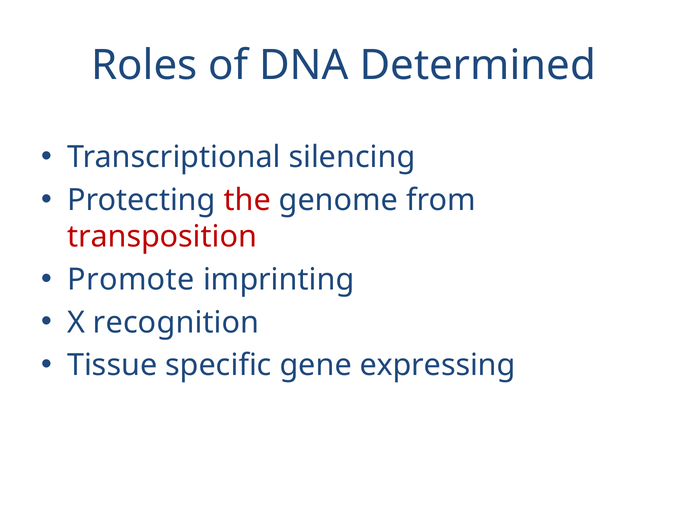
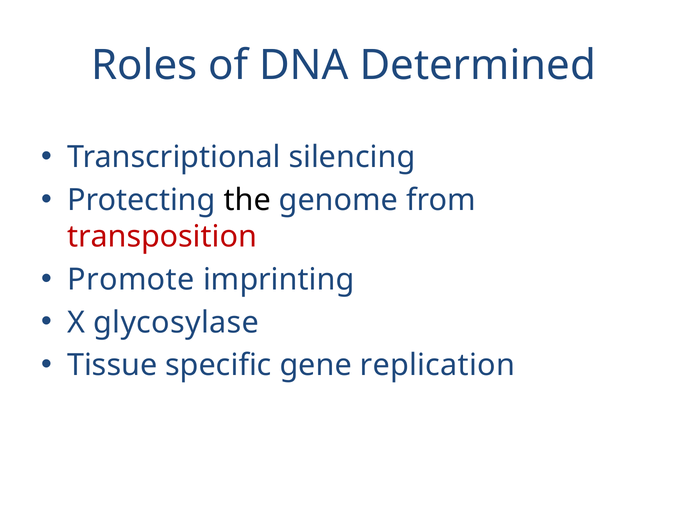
the colour: red -> black
recognition: recognition -> glycosylase
expressing: expressing -> replication
